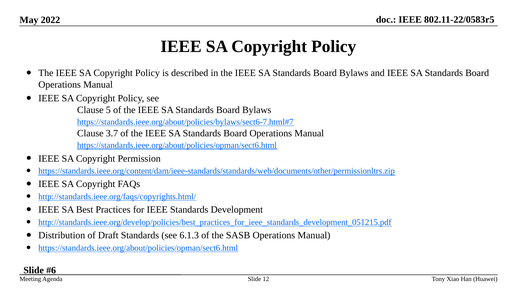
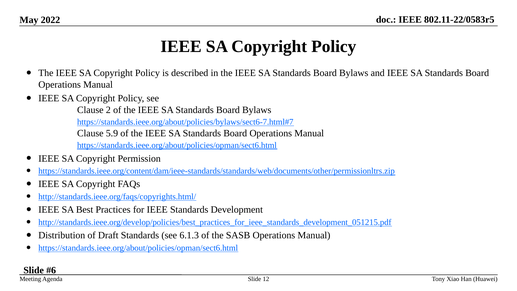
5: 5 -> 2
3.7: 3.7 -> 5.9
